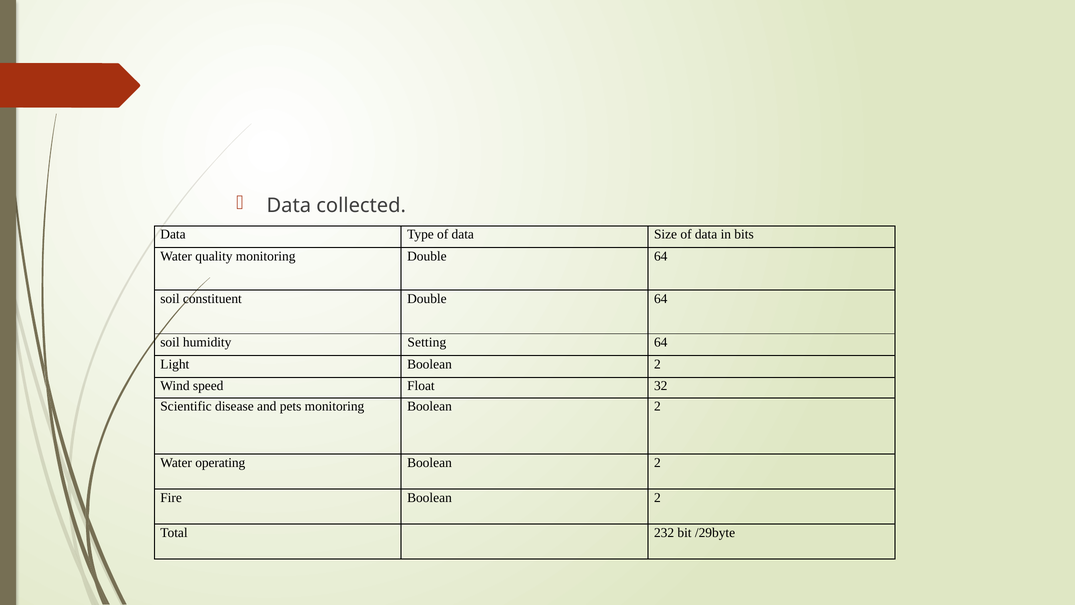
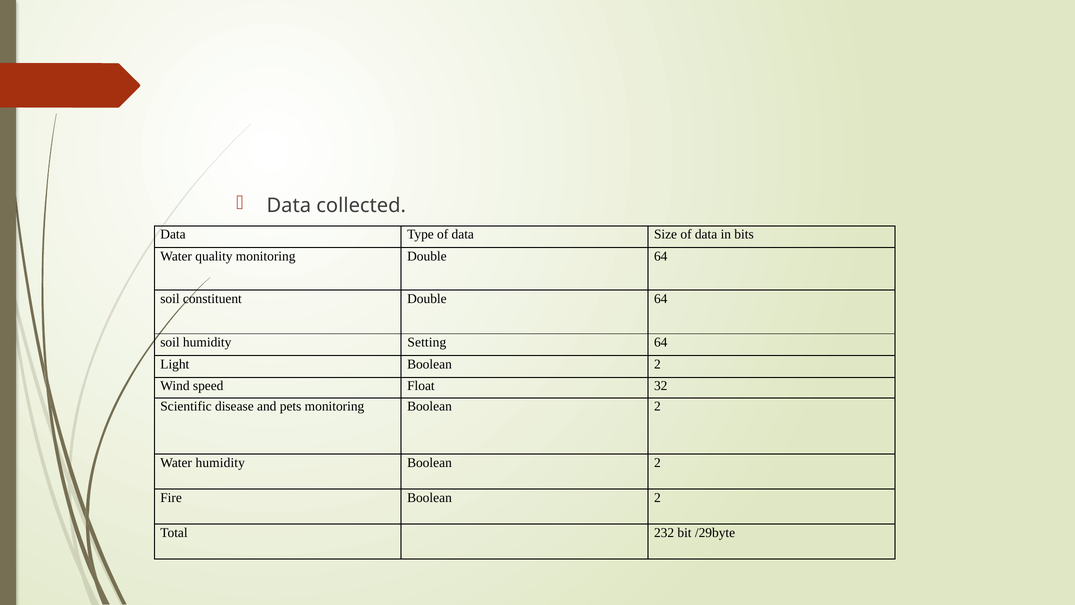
Water operating: operating -> humidity
